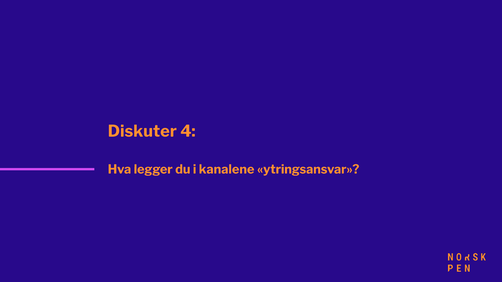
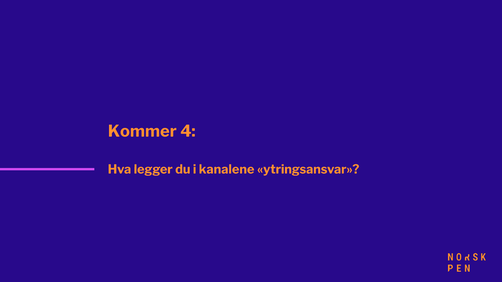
Diskuter: Diskuter -> Kommer
